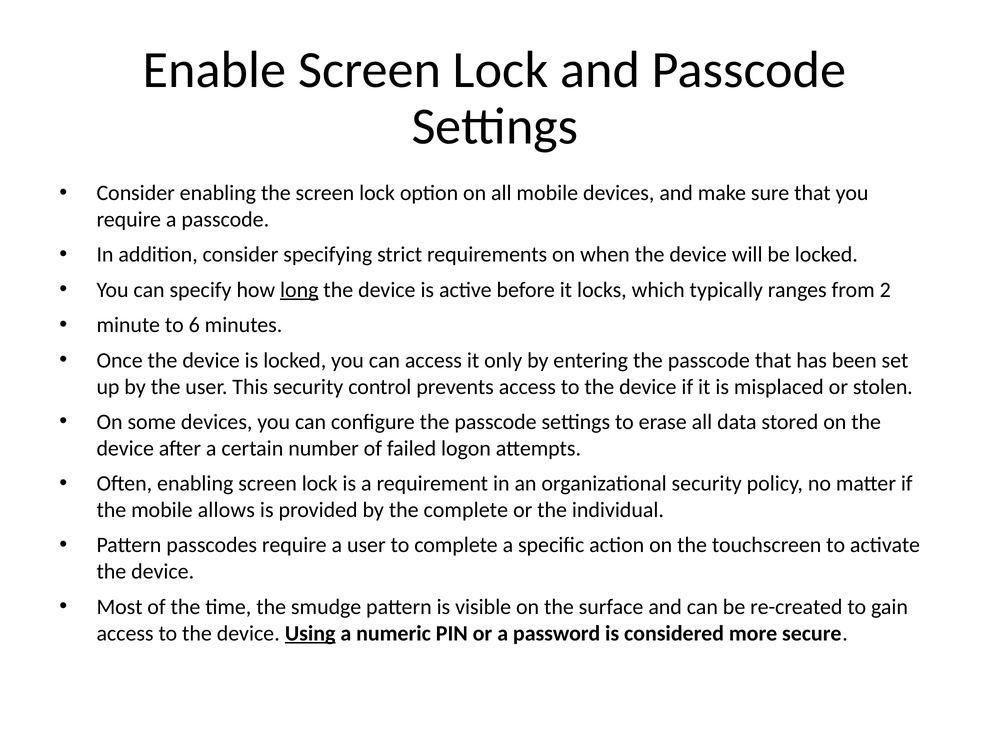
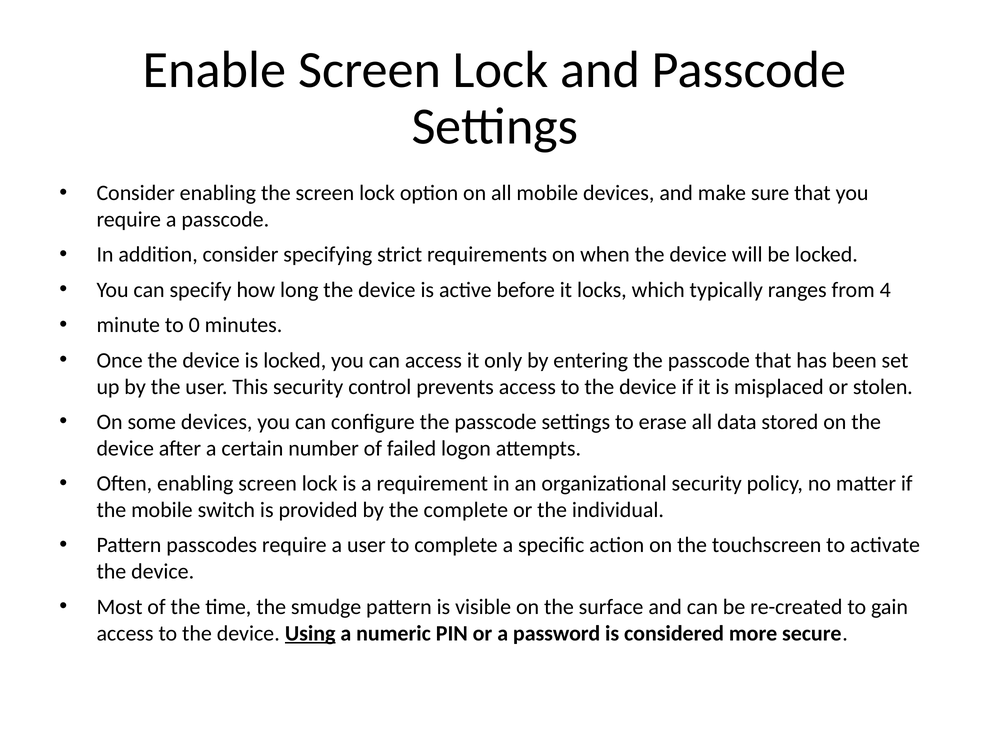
long underline: present -> none
2: 2 -> 4
6: 6 -> 0
allows: allows -> switch
